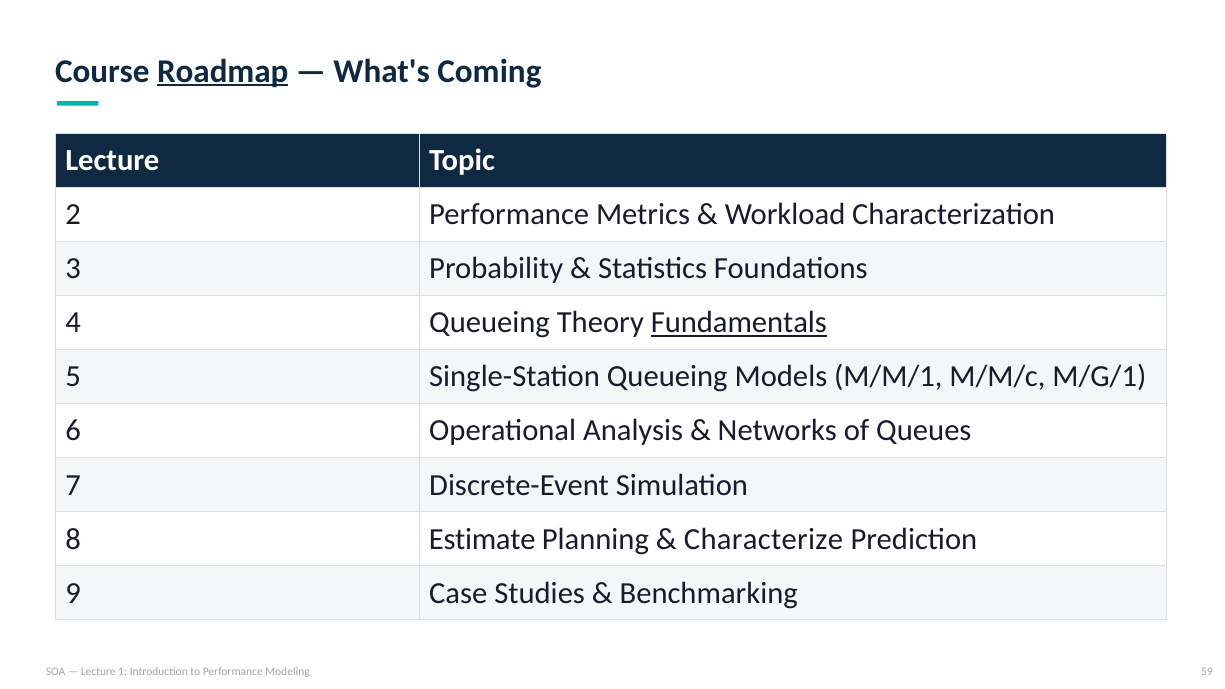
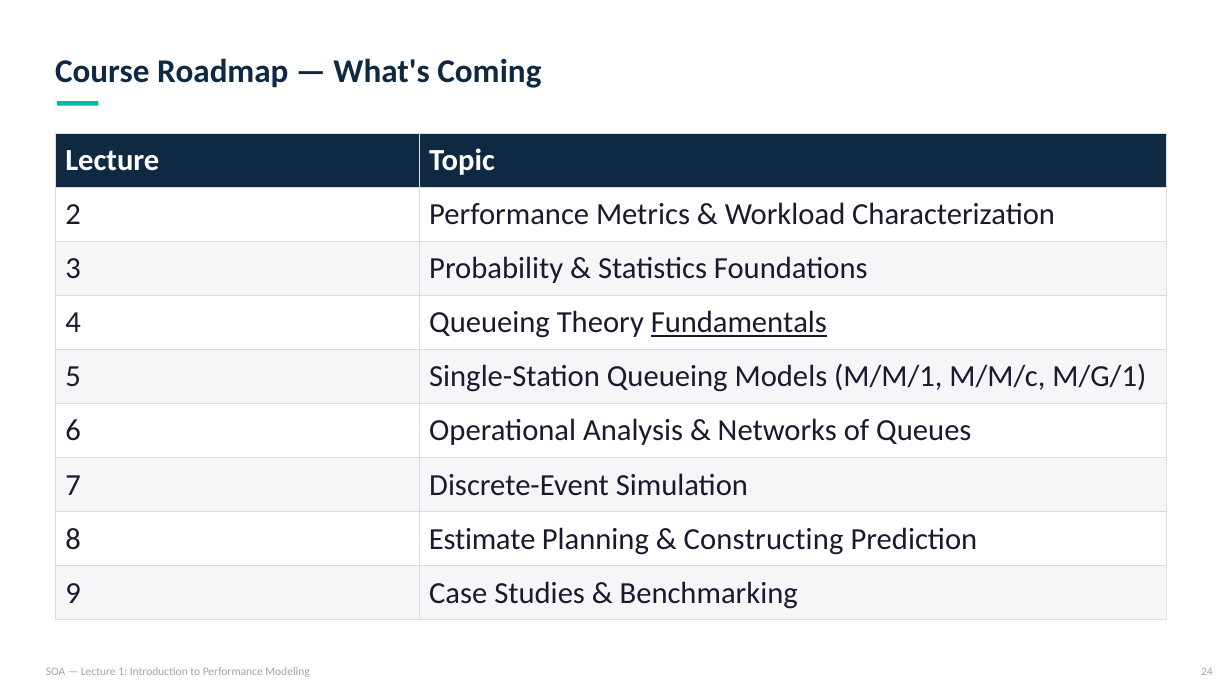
Roadmap underline: present -> none
Characterize: Characterize -> Constructing
59: 59 -> 24
